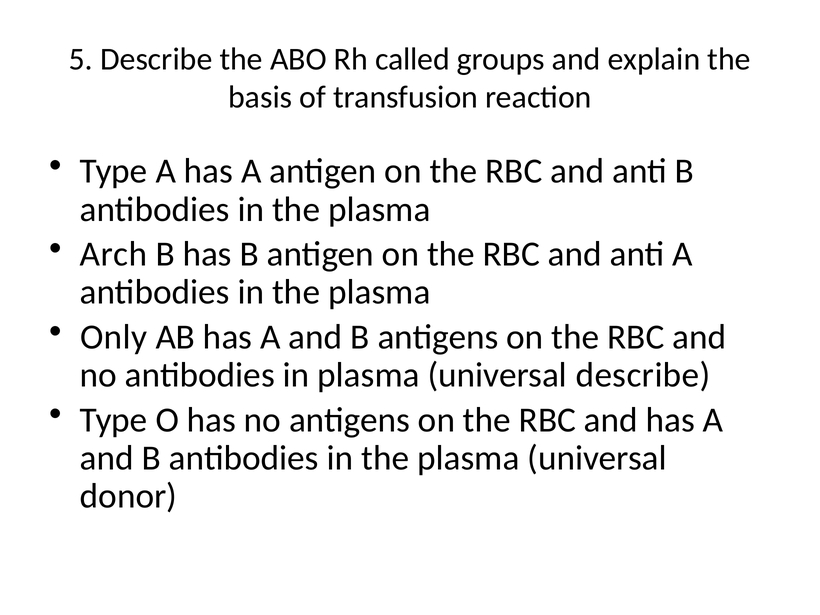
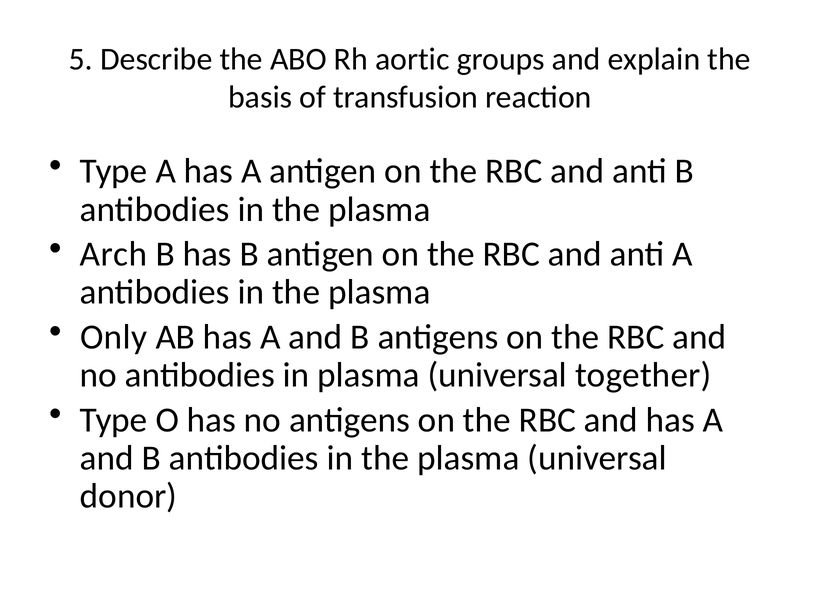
called: called -> aortic
universal describe: describe -> together
